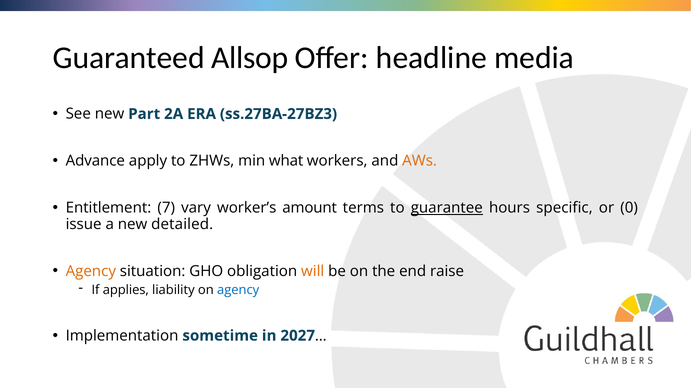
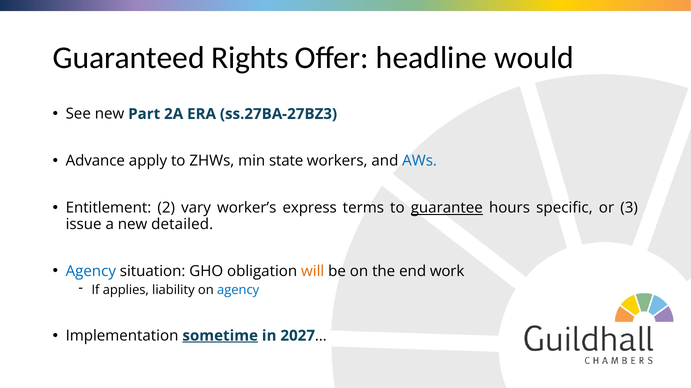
Allsop: Allsop -> Rights
media: media -> would
what: what -> state
AWs colour: orange -> blue
7: 7 -> 2
amount: amount -> express
0: 0 -> 3
Agency at (91, 272) colour: orange -> blue
raise: raise -> work
sometime underline: none -> present
